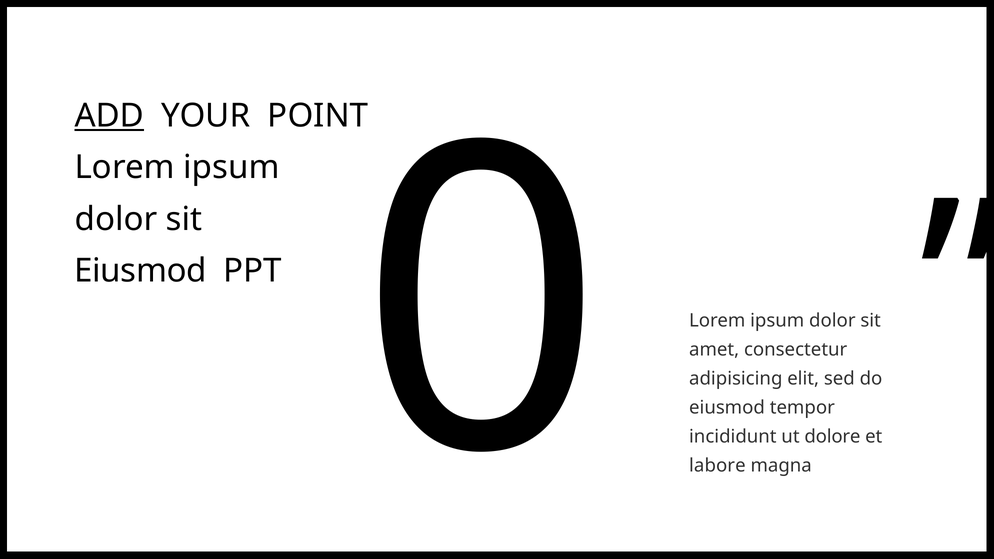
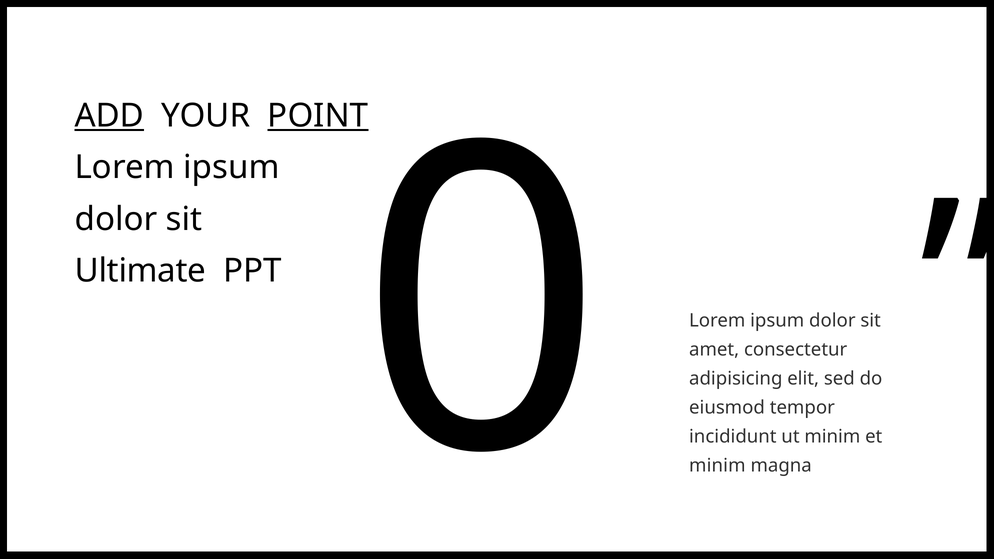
POINT underline: none -> present
Eiusmod at (140, 271): Eiusmod -> Ultimate
ut dolore: dolore -> minim
labore at (717, 466): labore -> minim
